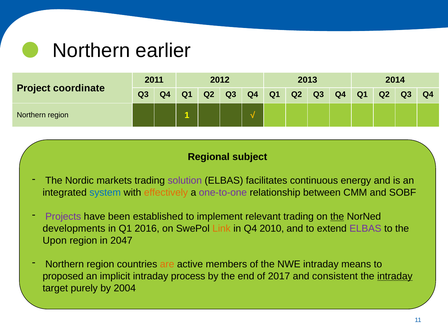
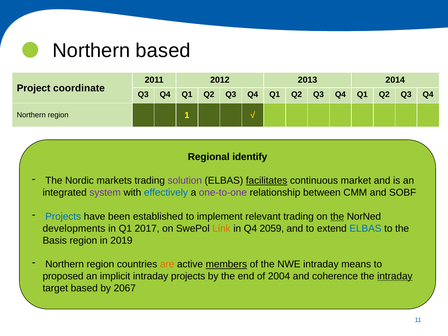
earlier at (163, 51): earlier -> based
subject: subject -> identify
facilitates underline: none -> present
energy: energy -> market
system colour: blue -> purple
effectively colour: orange -> blue
Projects at (63, 217) colour: purple -> blue
2016: 2016 -> 2017
2010: 2010 -> 2059
ELBAS at (365, 228) colour: purple -> blue
Upon: Upon -> Basis
2047: 2047 -> 2019
members underline: none -> present
intraday process: process -> projects
2017: 2017 -> 2004
consistent: consistent -> coherence
target purely: purely -> based
2004: 2004 -> 2067
